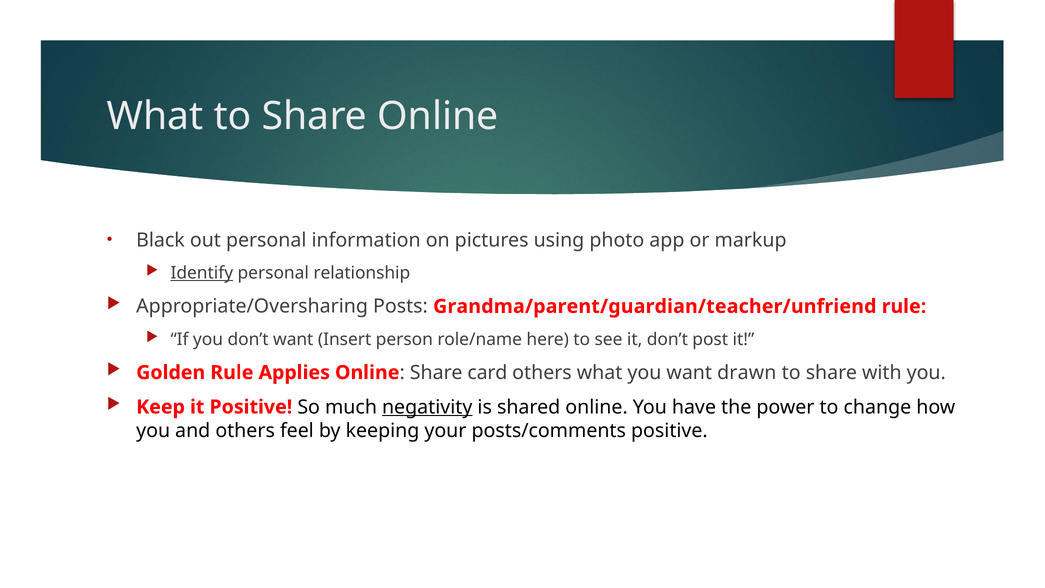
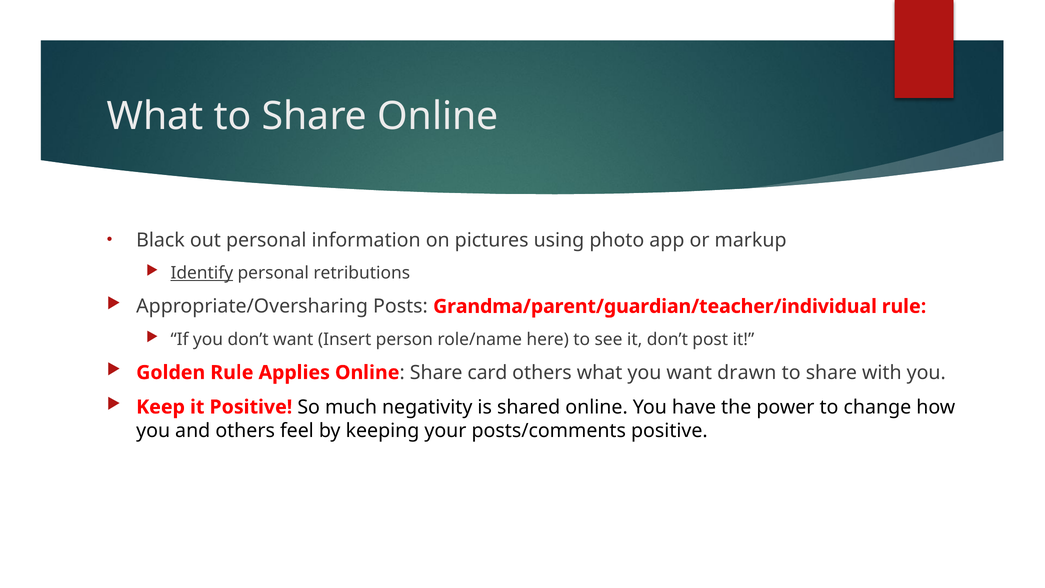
relationship: relationship -> retributions
Grandma/parent/guardian/teacher/unfriend: Grandma/parent/guardian/teacher/unfriend -> Grandma/parent/guardian/teacher/individual
negativity underline: present -> none
